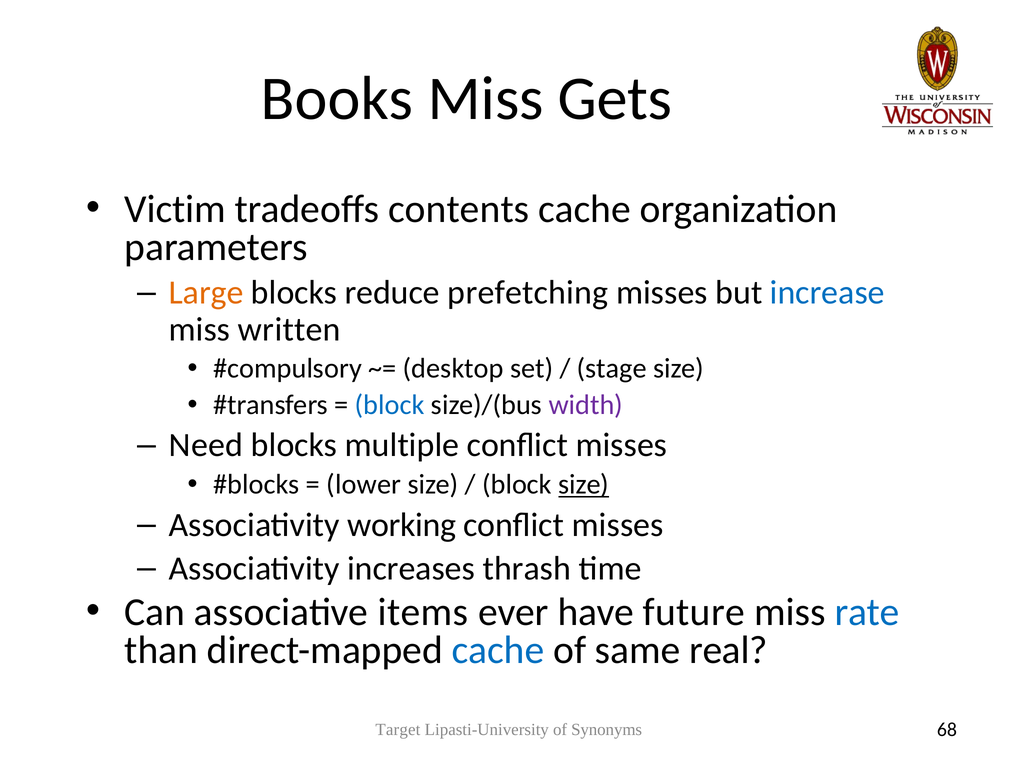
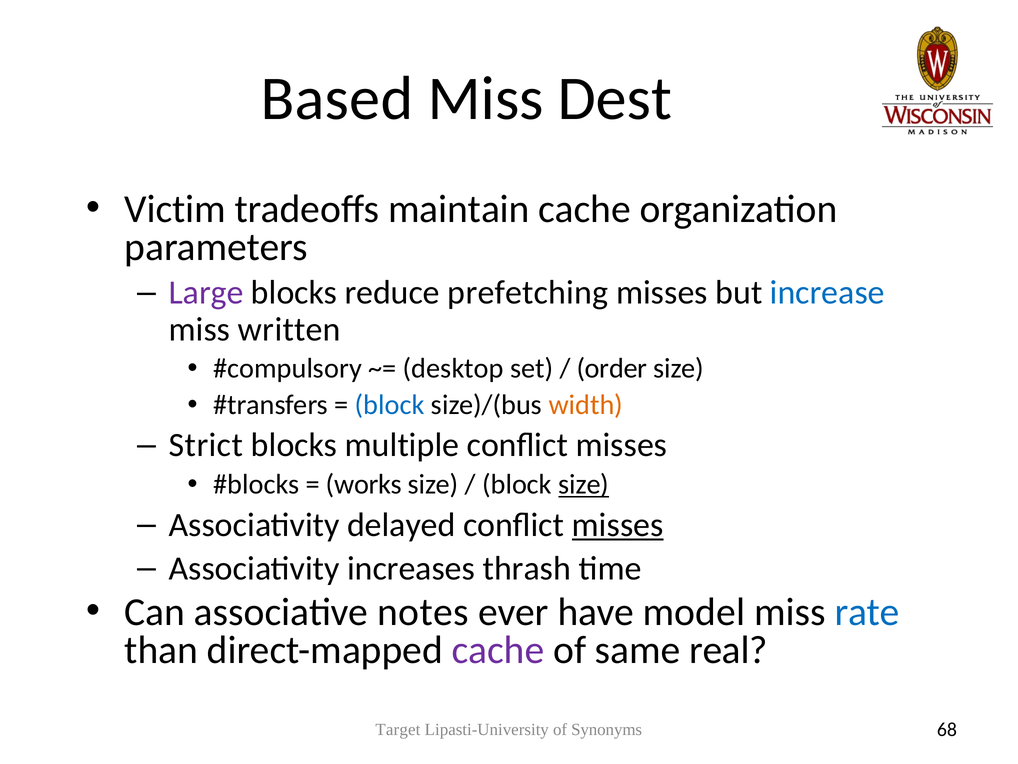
Books: Books -> Based
Gets: Gets -> Dest
contents: contents -> maintain
Large colour: orange -> purple
stage: stage -> order
width colour: purple -> orange
Need: Need -> Strict
lower: lower -> works
working: working -> delayed
misses at (618, 525) underline: none -> present
items: items -> notes
future: future -> model
cache at (498, 650) colour: blue -> purple
